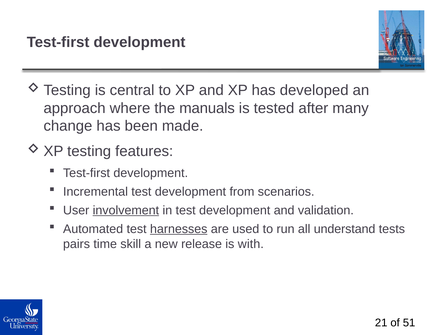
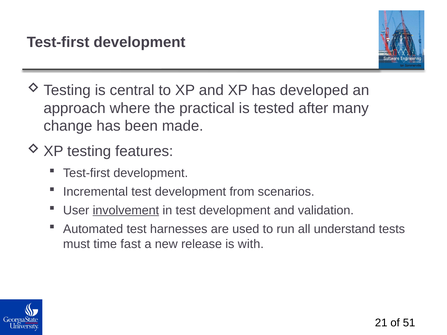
manuals: manuals -> practical
harnesses underline: present -> none
pairs: pairs -> must
skill: skill -> fast
